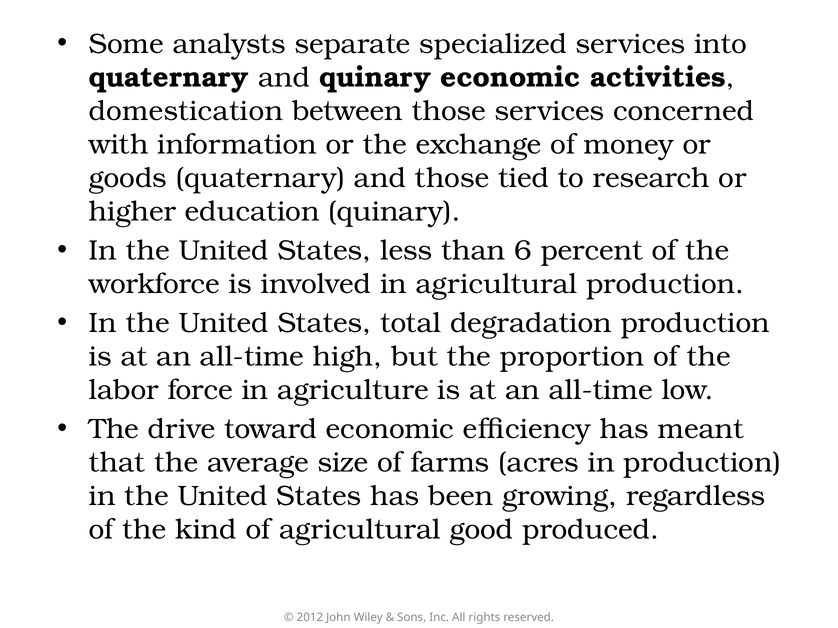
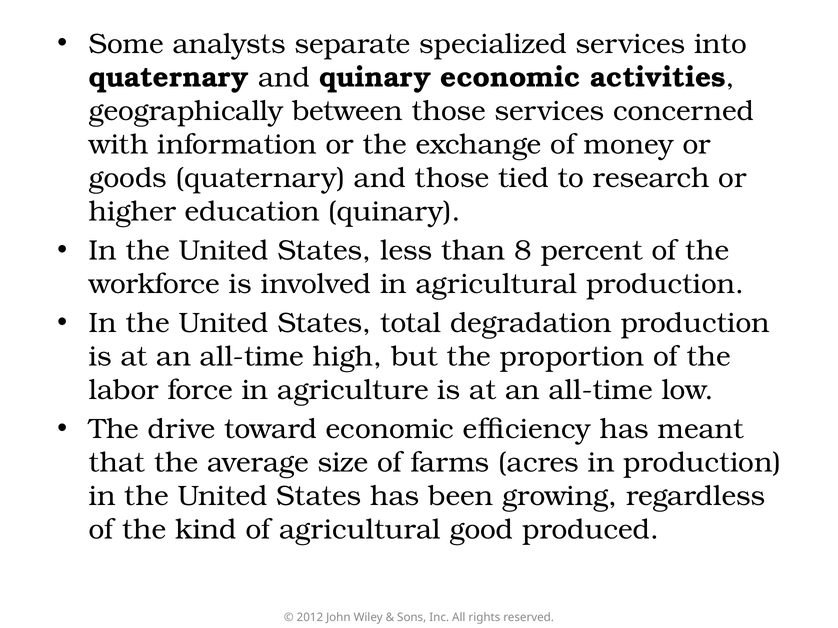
domestication: domestication -> geographically
6: 6 -> 8
